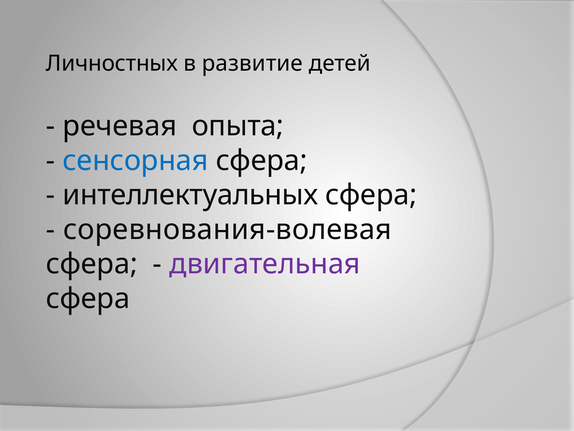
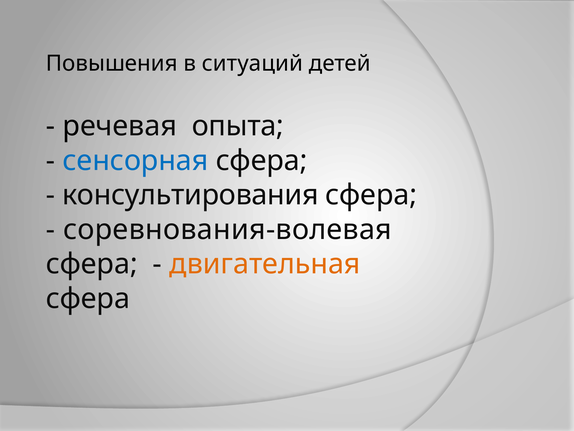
Личностных: Личностных -> Повышения
развитие: развитие -> ситуаций
интеллектуальных: интеллектуальных -> консультирования
двигательная colour: purple -> orange
